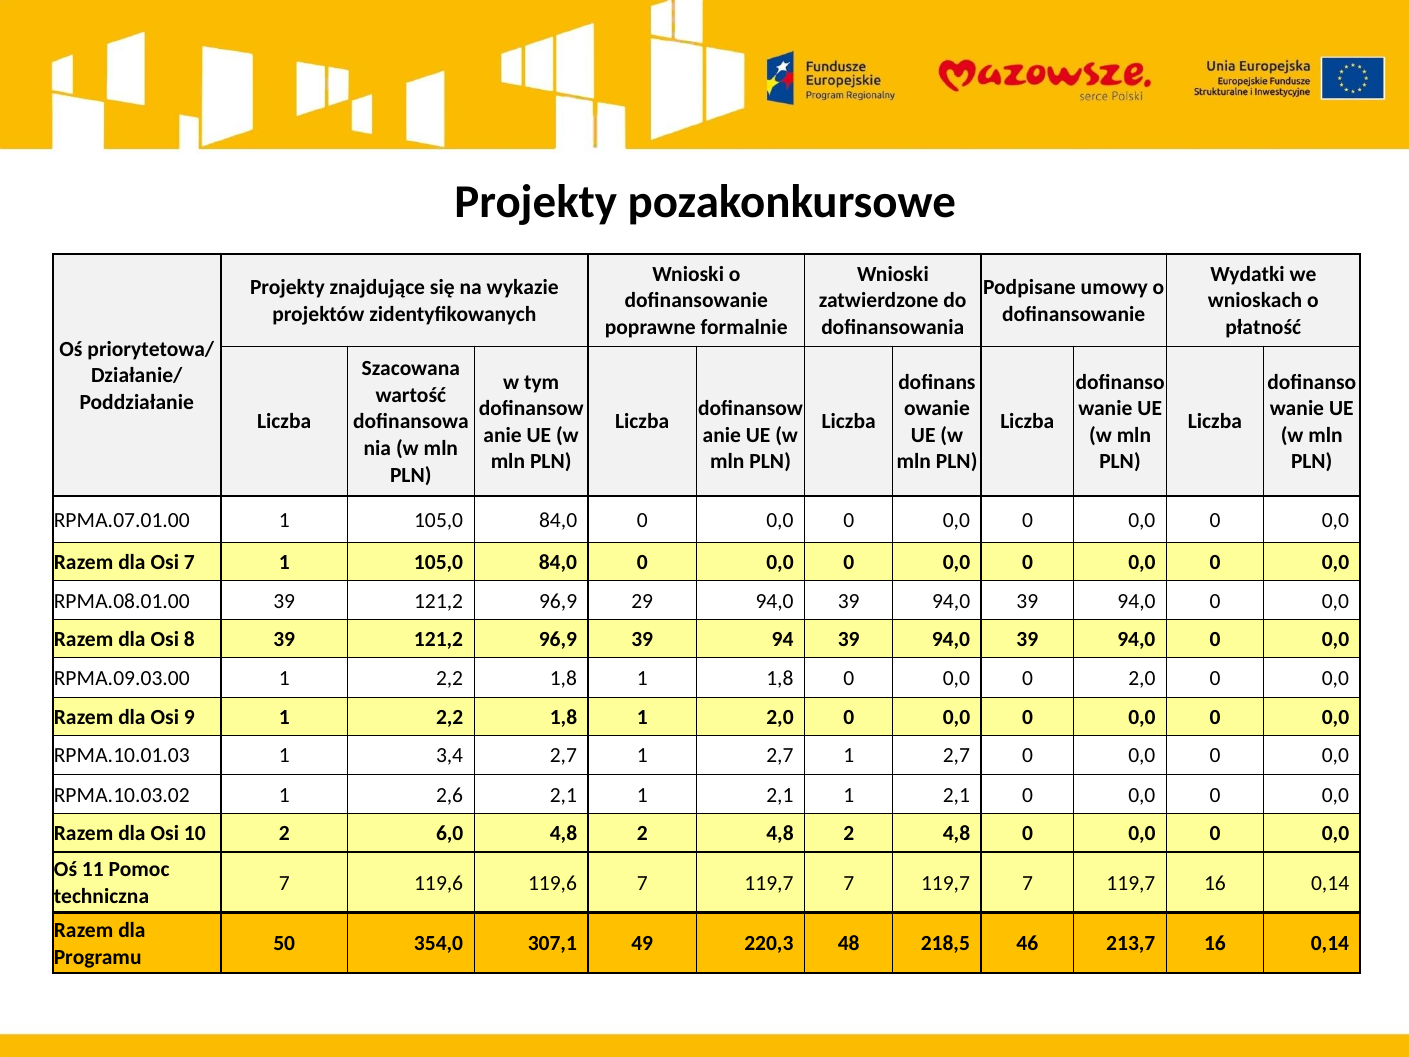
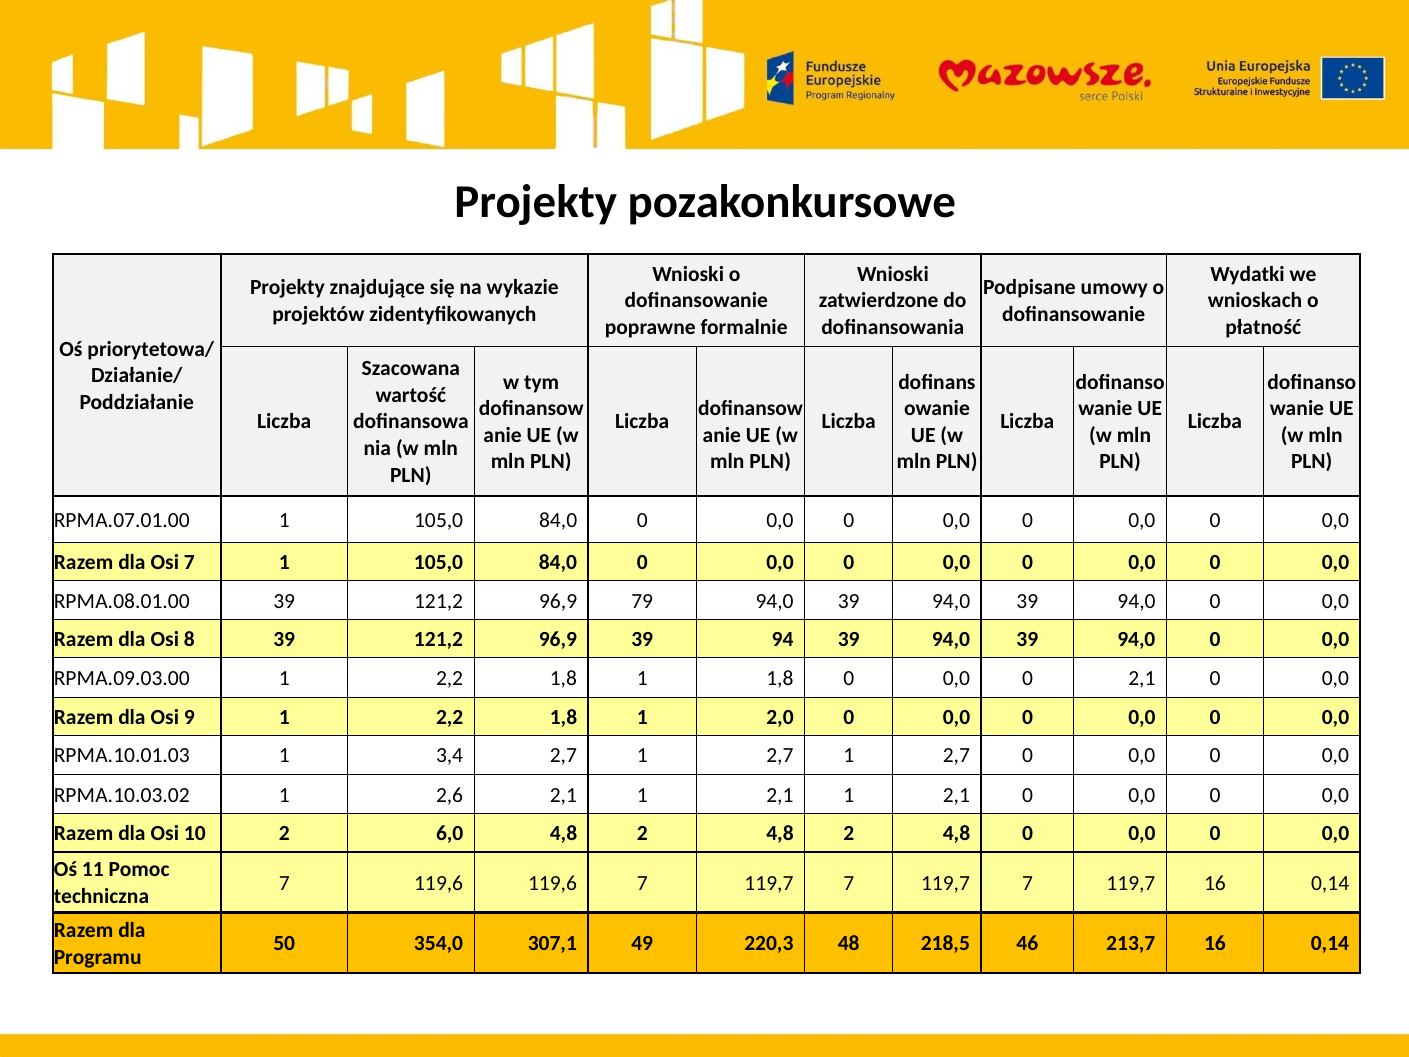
29: 29 -> 79
0 2,0: 2,0 -> 2,1
